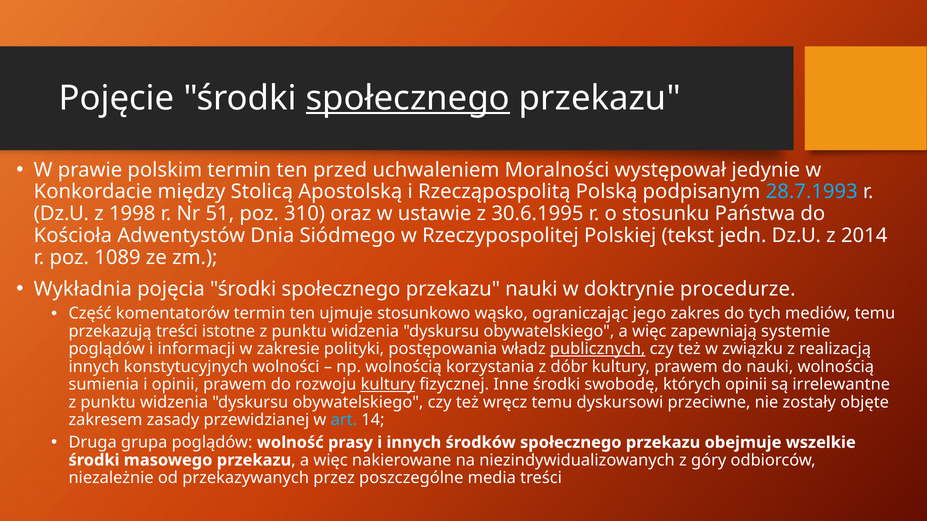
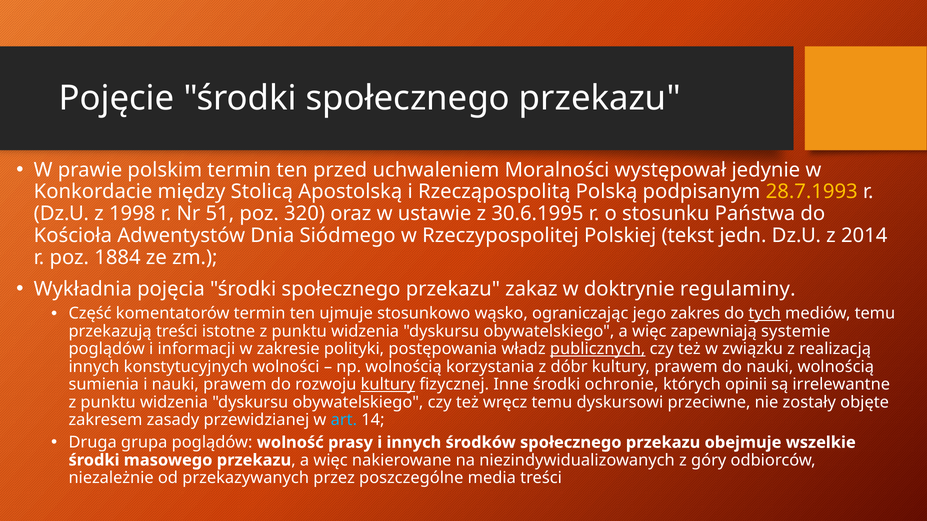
społecznego at (408, 98) underline: present -> none
28.7.1993 colour: light blue -> yellow
310: 310 -> 320
1089: 1089 -> 1884
przekazu nauki: nauki -> zakaz
procedurze: procedurze -> regulaminy
tych underline: none -> present
i opinii: opinii -> nauki
swobodę: swobodę -> ochronie
